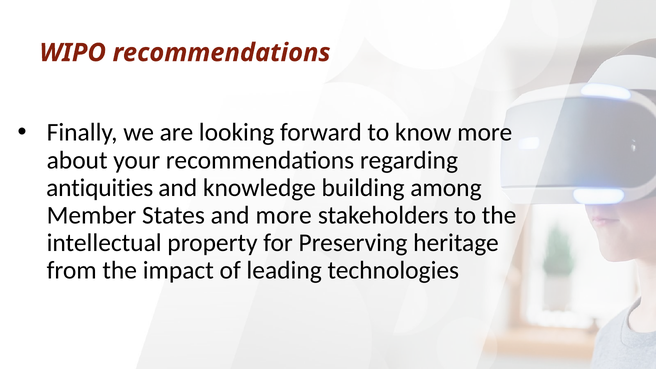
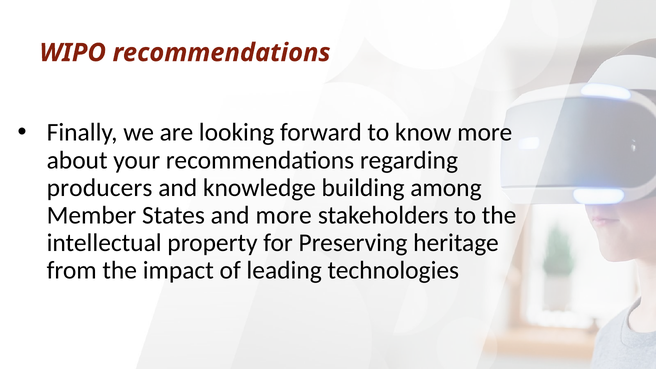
antiquities: antiquities -> producers
